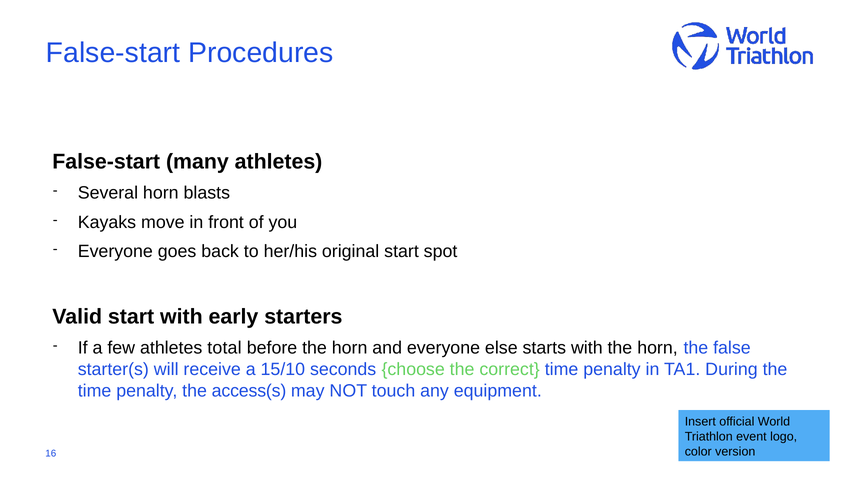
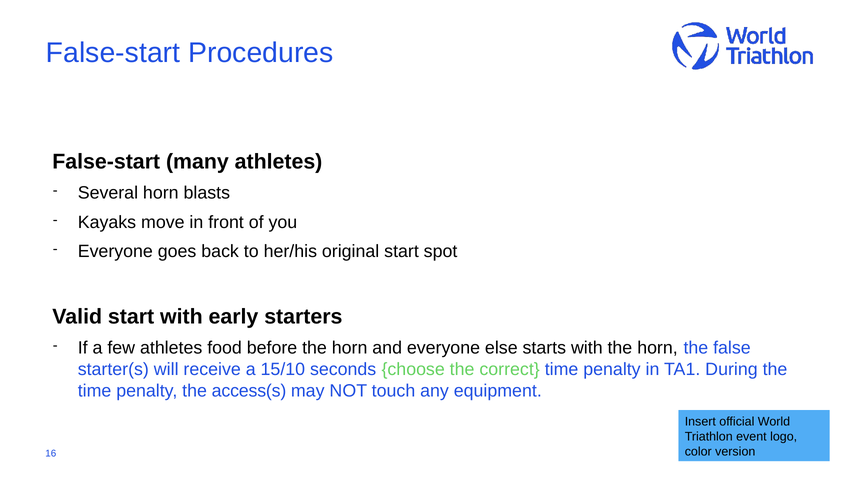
total: total -> food
